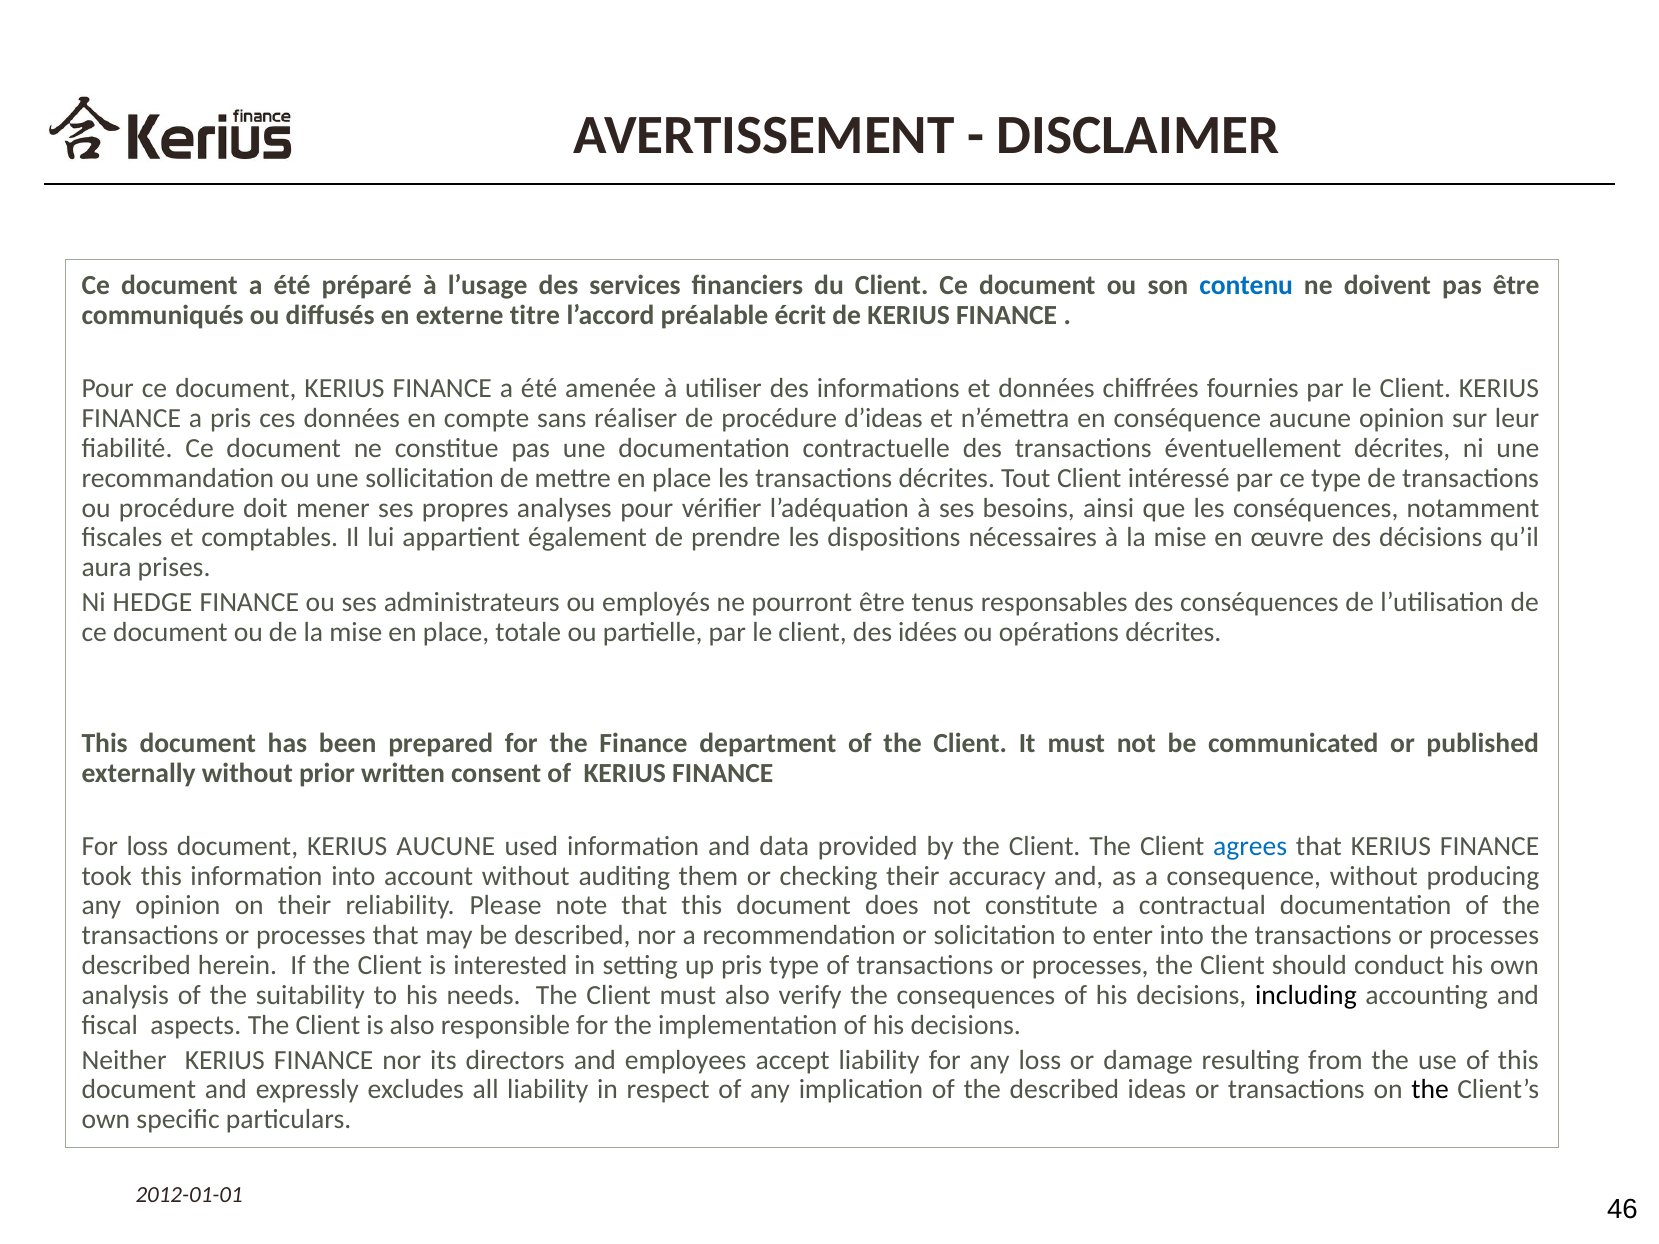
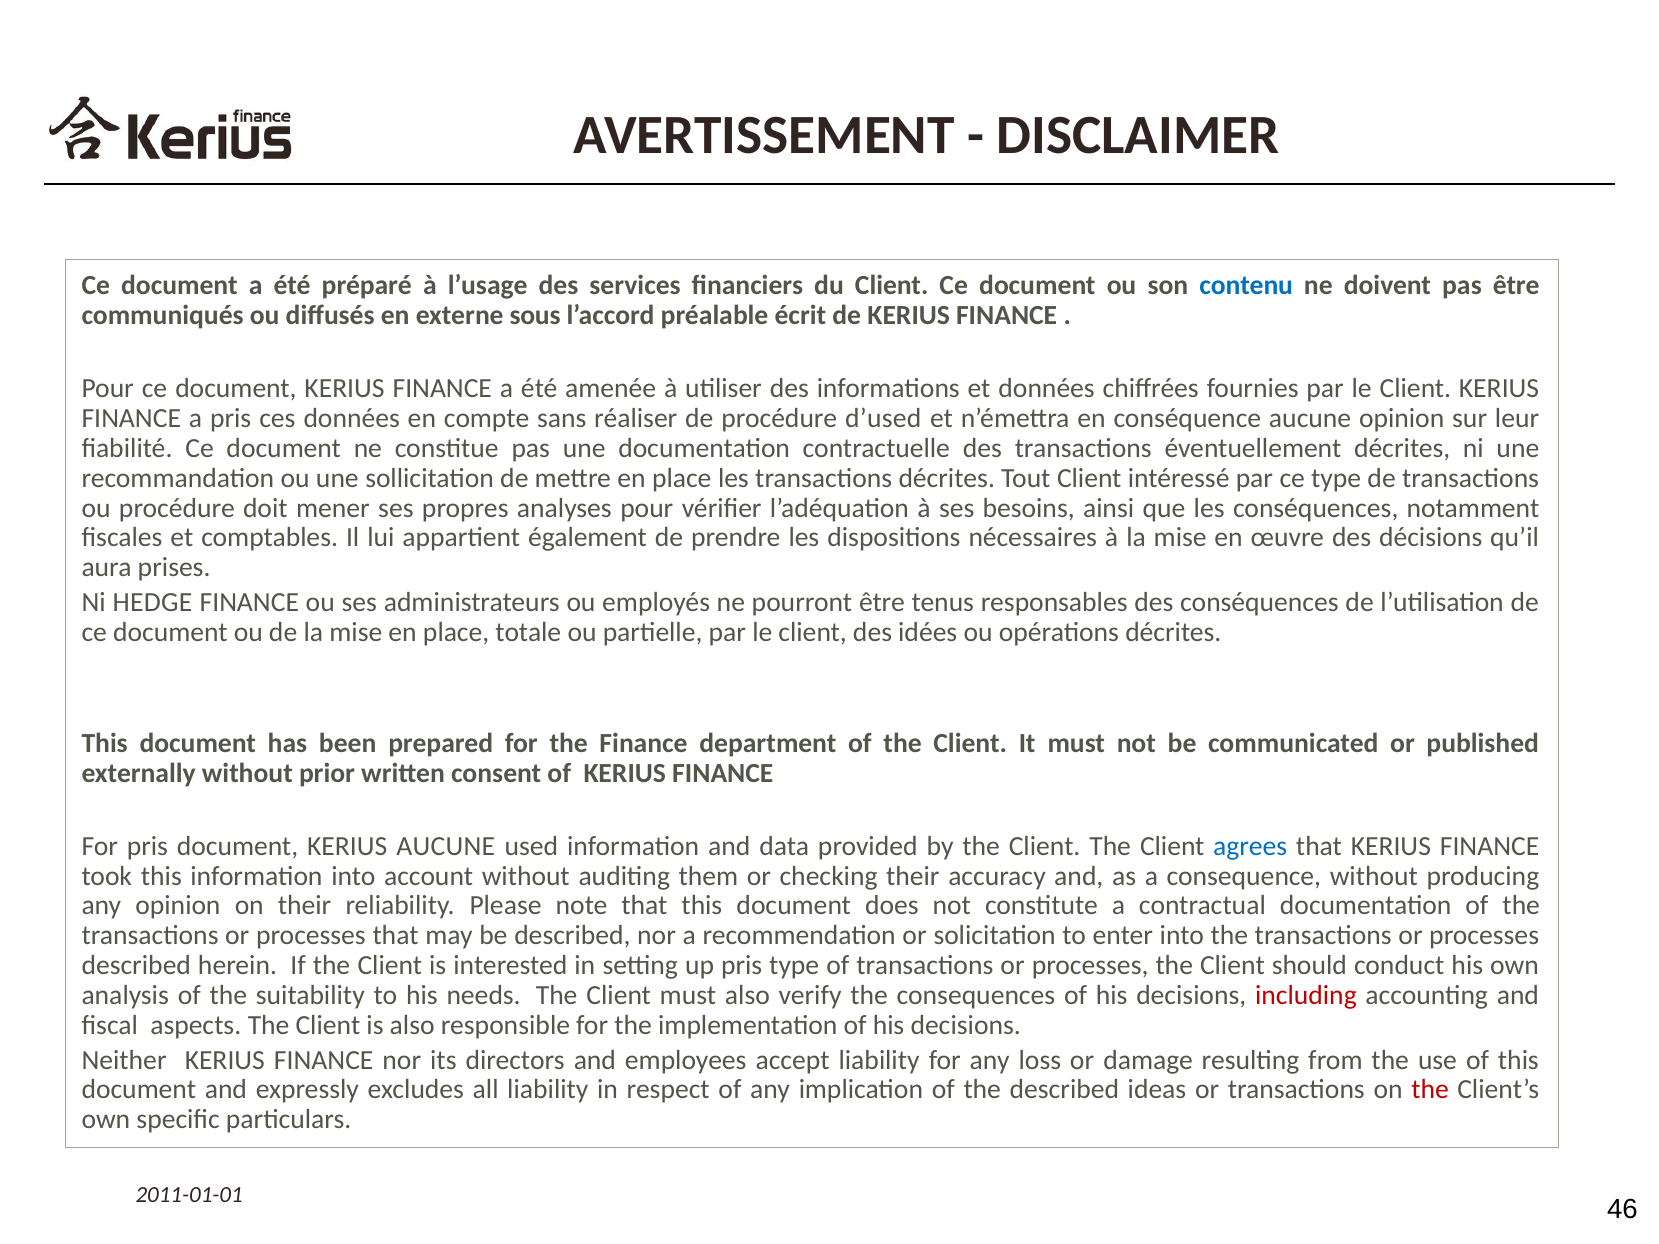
titre: titre -> sous
d’ideas: d’ideas -> d’used
For loss: loss -> pris
including colour: black -> red
the at (1430, 1090) colour: black -> red
2012-01-01: 2012-01-01 -> 2011-01-01
